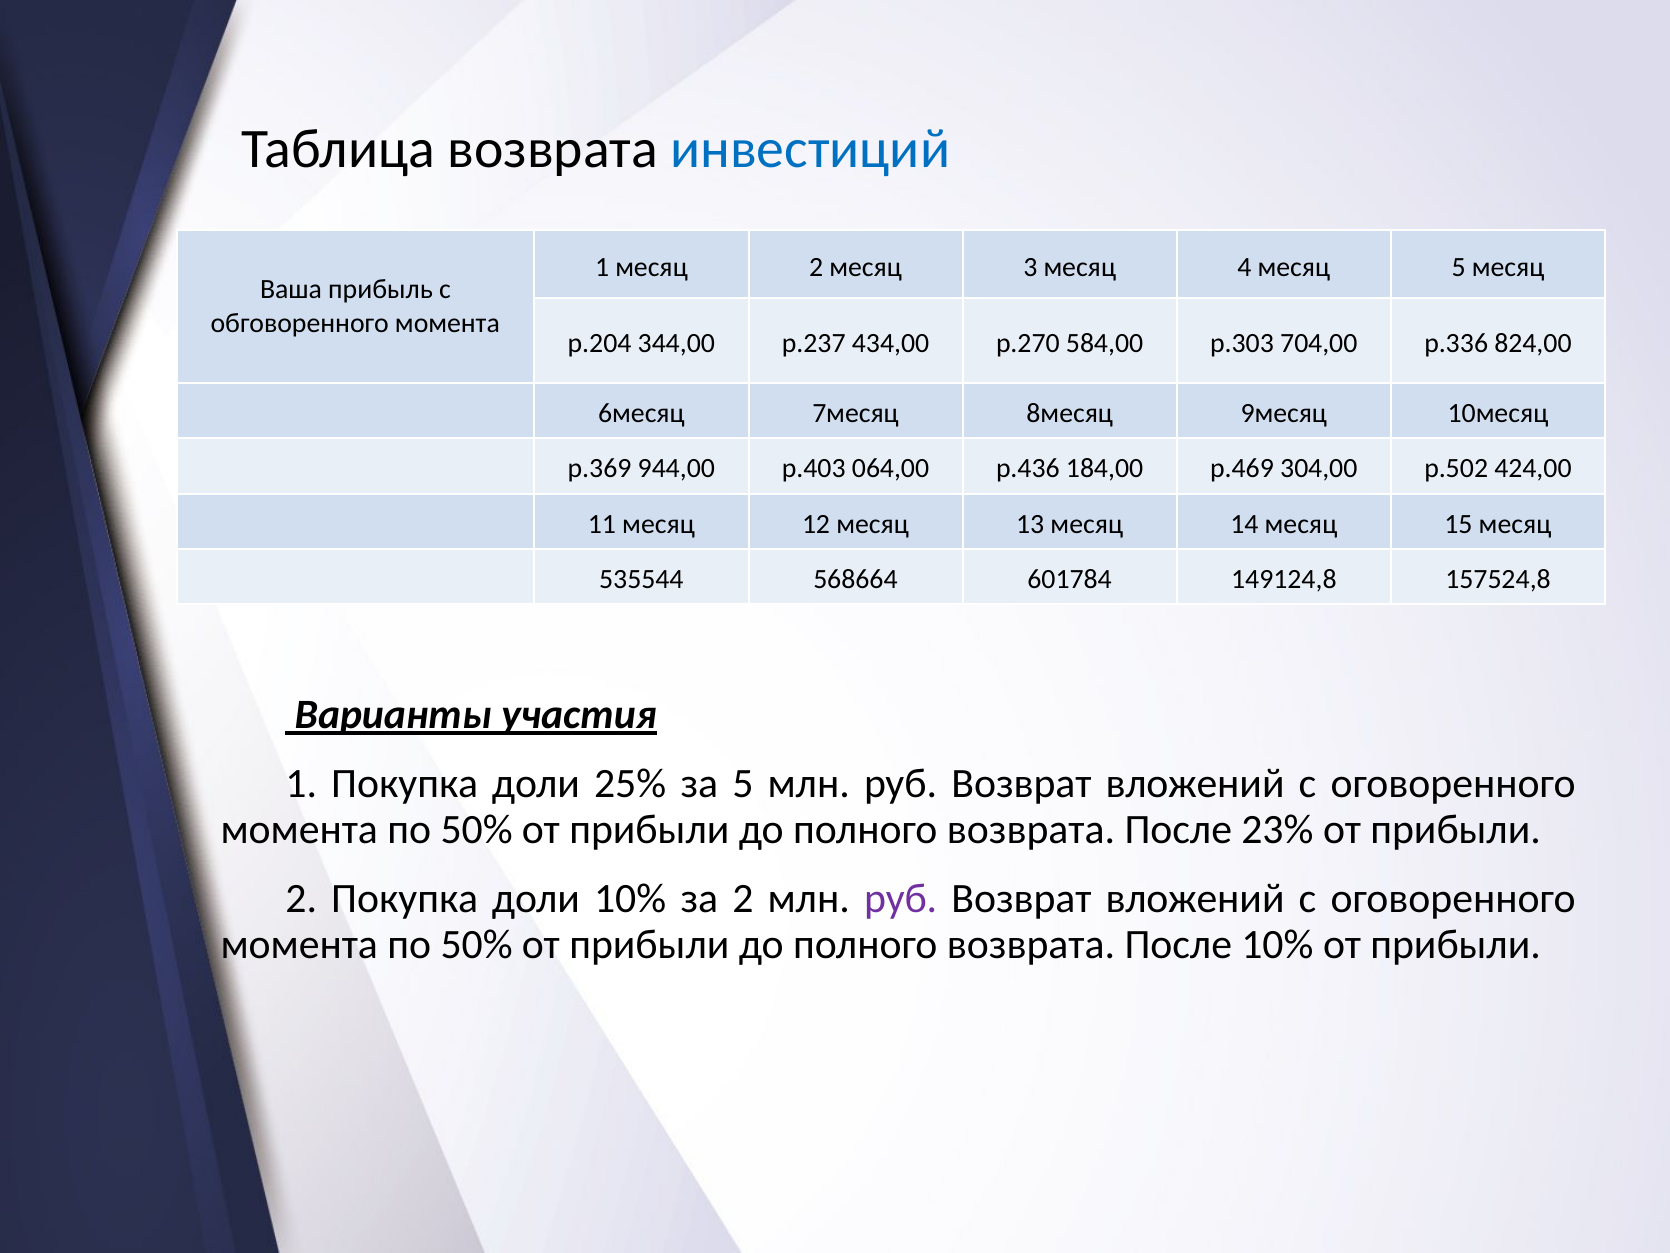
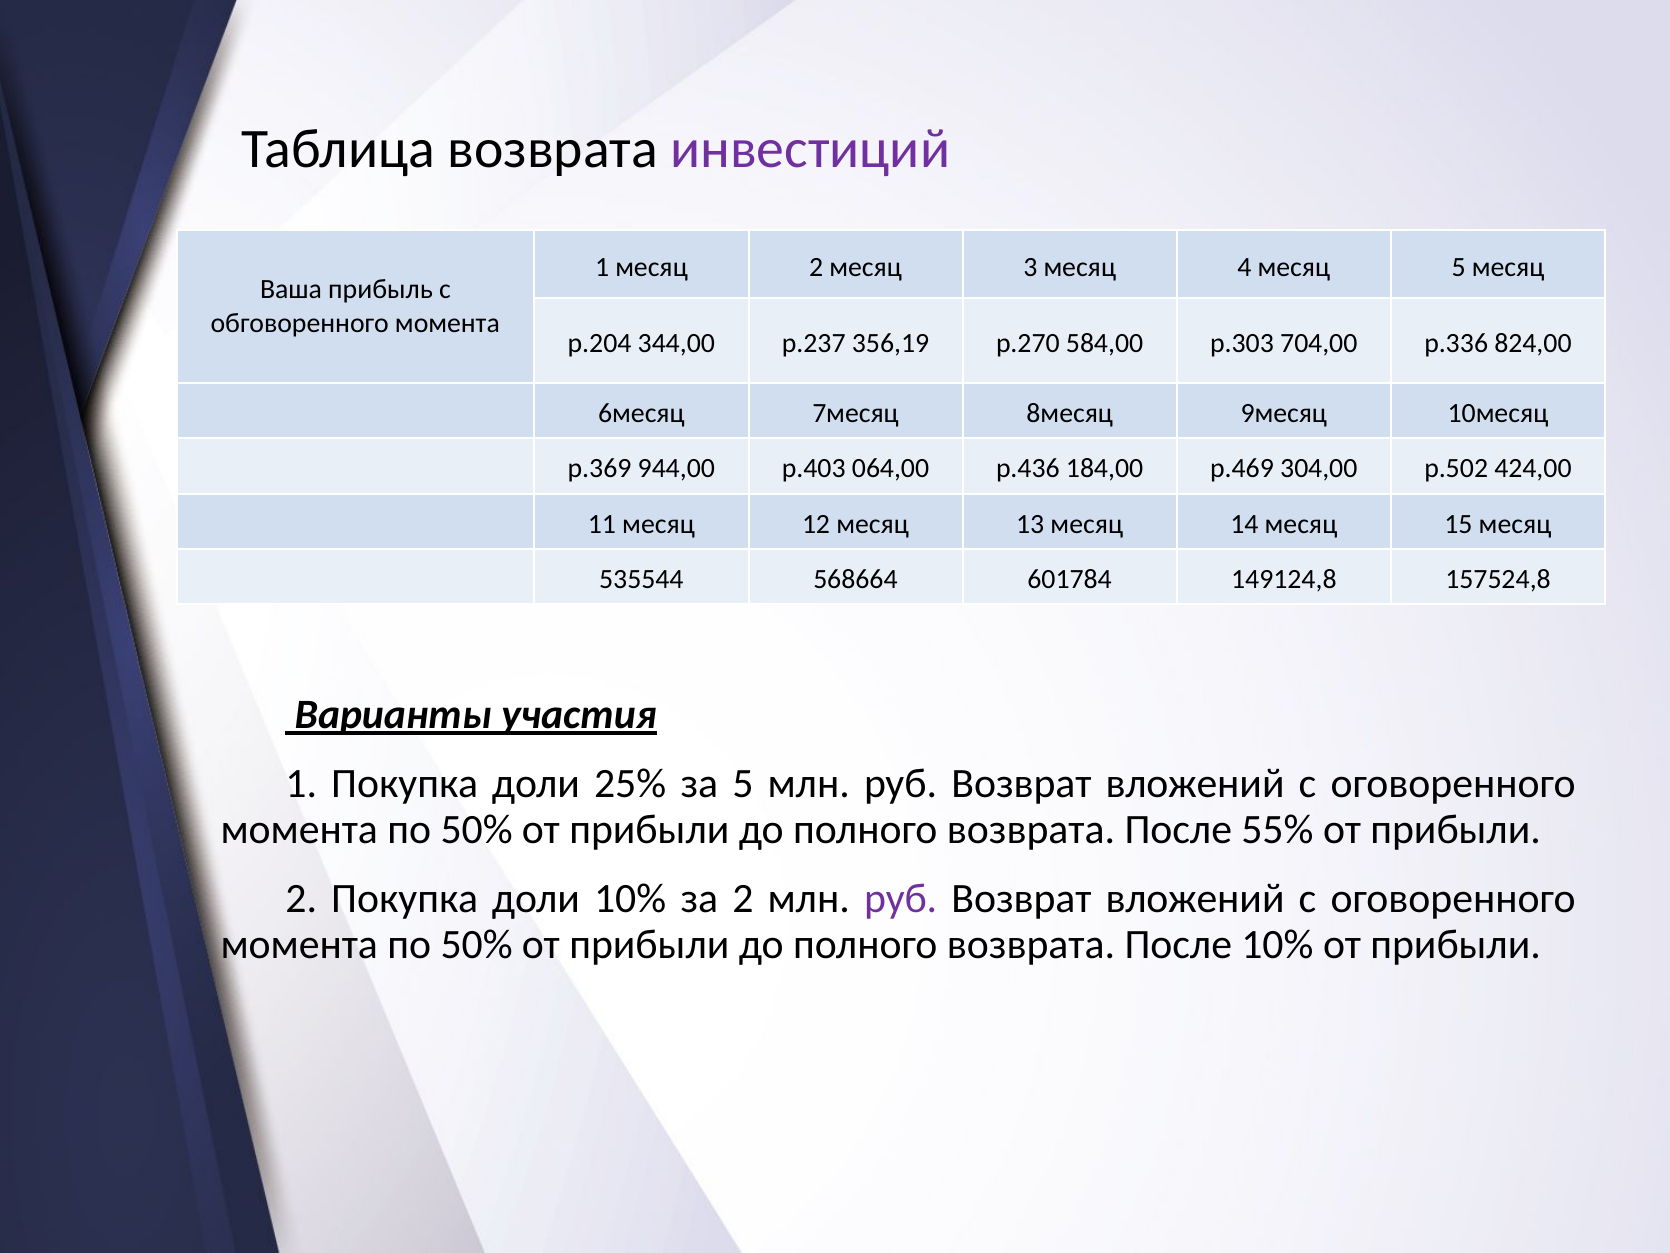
инвестиций colour: blue -> purple
434,00: 434,00 -> 356,19
23%: 23% -> 55%
